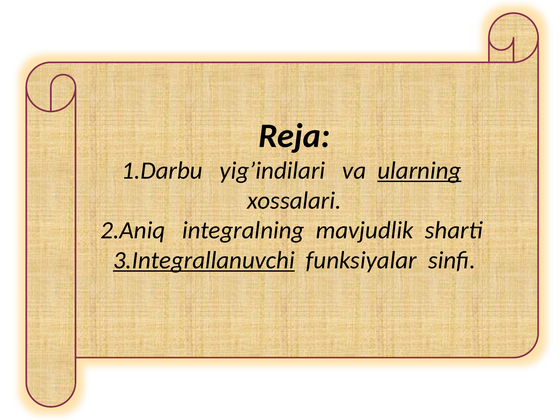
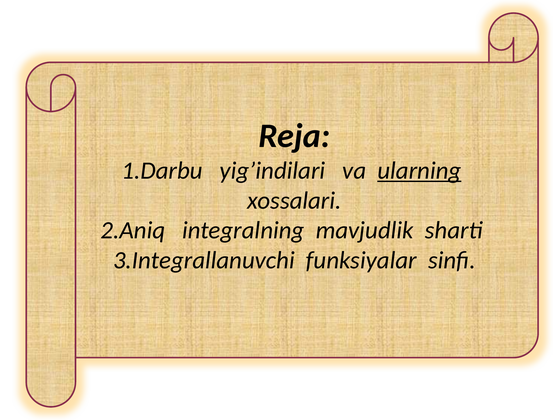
3.Integrallanuvchi underline: present -> none
